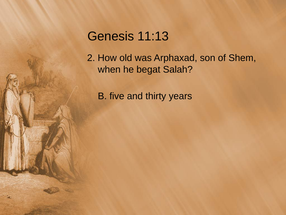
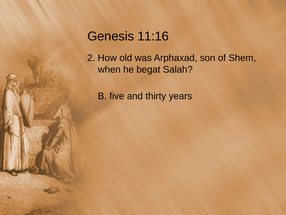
11:13: 11:13 -> 11:16
